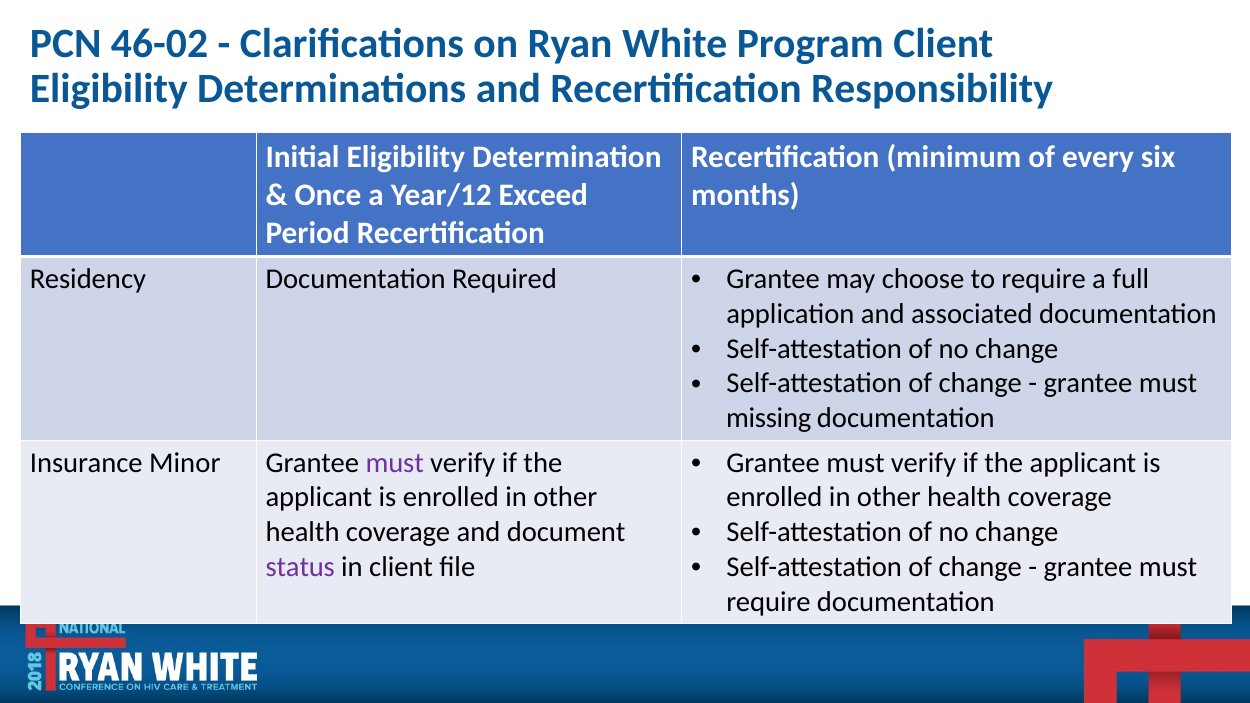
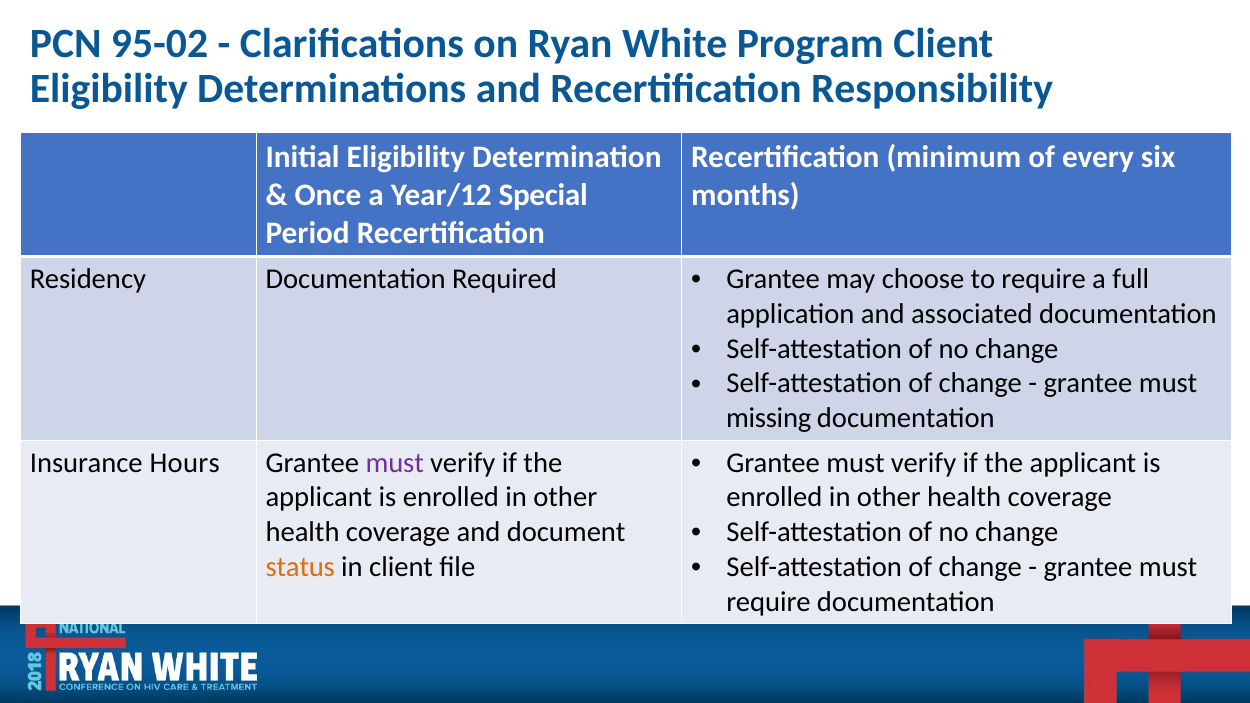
46-02: 46-02 -> 95-02
Exceed: Exceed -> Special
Minor: Minor -> Hours
status colour: purple -> orange
